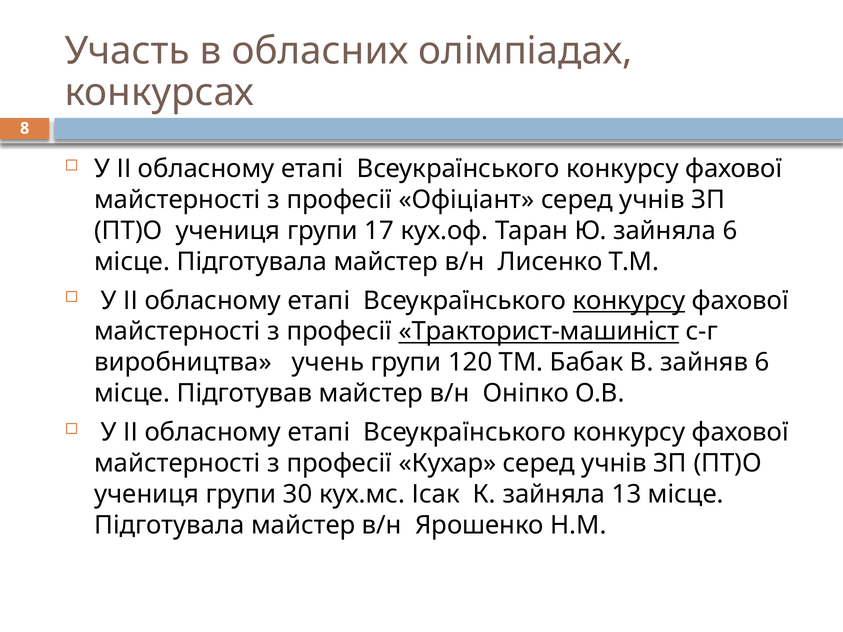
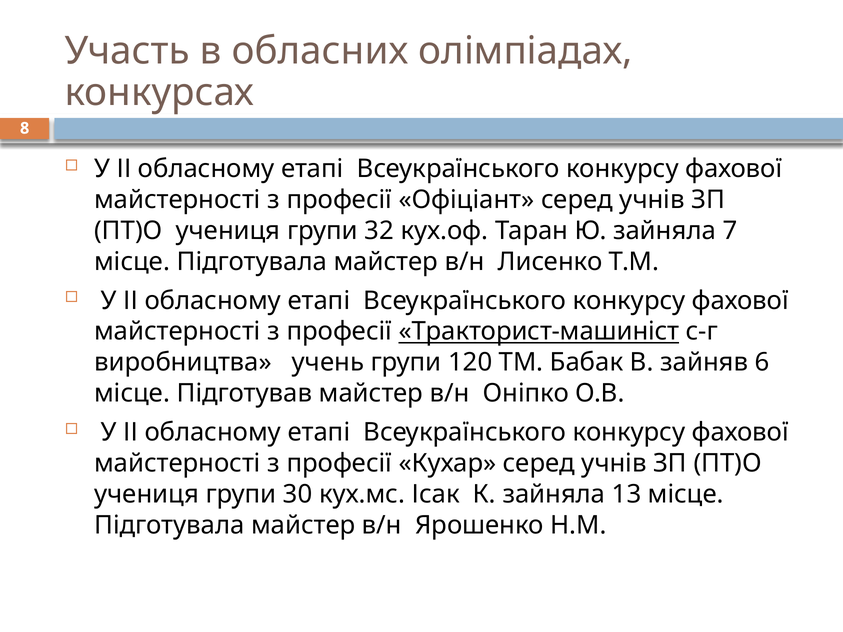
17: 17 -> 32
зайняла 6: 6 -> 7
конкурсу at (629, 301) underline: present -> none
